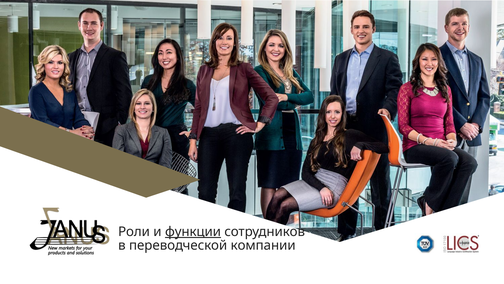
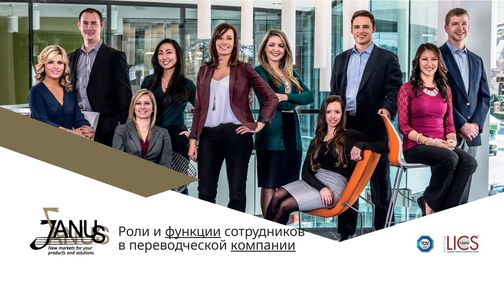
компании underline: none -> present
